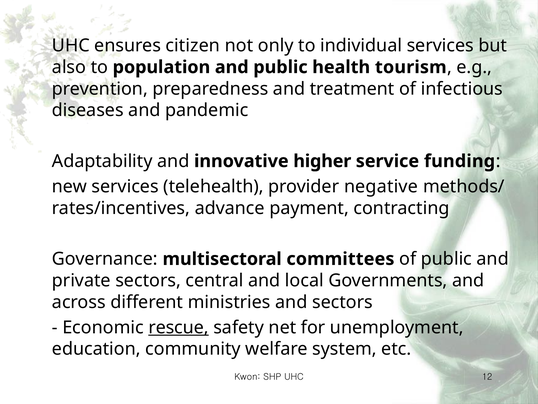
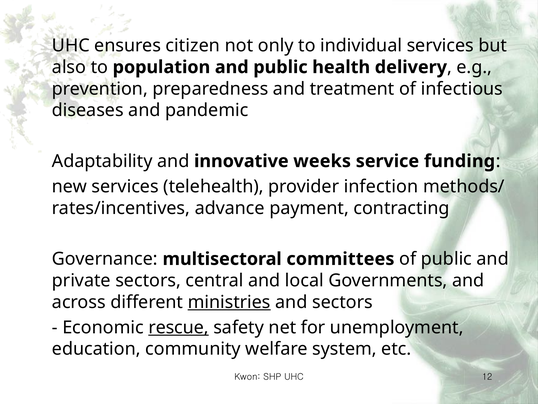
tourism: tourism -> delivery
higher: higher -> weeks
negative: negative -> infection
ministries underline: none -> present
